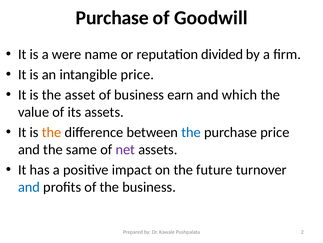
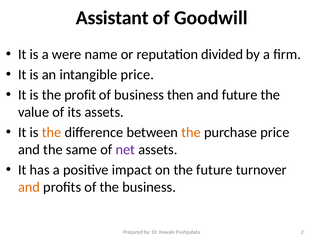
Purchase at (112, 18): Purchase -> Assistant
asset: asset -> profit
earn: earn -> then
and which: which -> future
the at (191, 132) colour: blue -> orange
and at (29, 187) colour: blue -> orange
